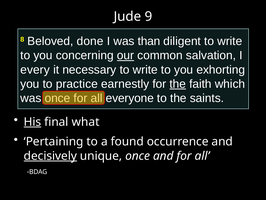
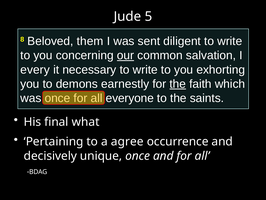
9: 9 -> 5
done: done -> them
than: than -> sent
practice: practice -> demons
His underline: present -> none
found: found -> agree
decisively underline: present -> none
